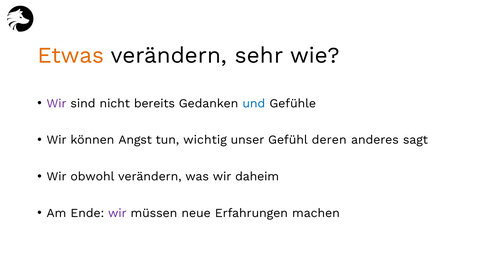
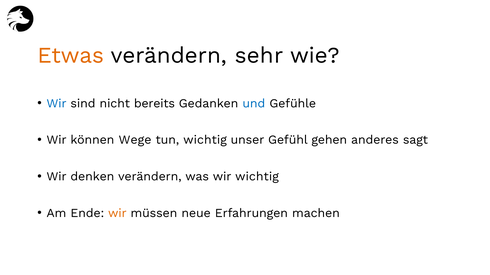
Wir at (57, 104) colour: purple -> blue
Angst: Angst -> Wege
deren: deren -> gehen
obwohl: obwohl -> denken
wir daheim: daheim -> wichtig
wir at (117, 214) colour: purple -> orange
